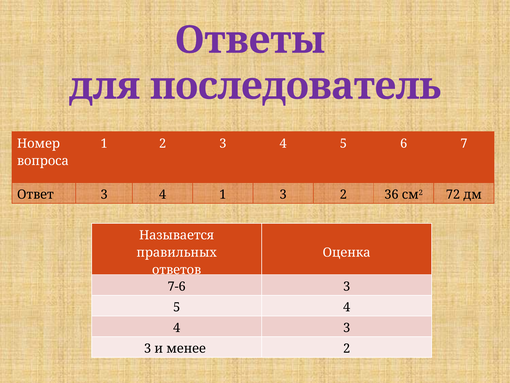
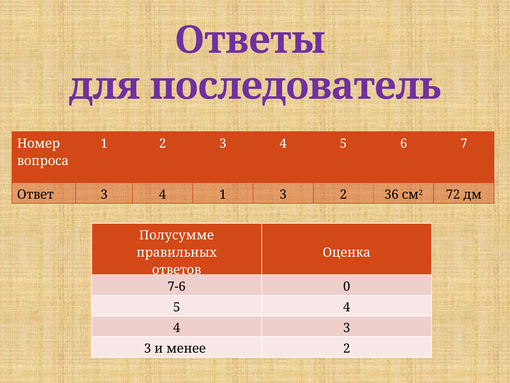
Называется: Называется -> Полусумме
7-6 3: 3 -> 0
